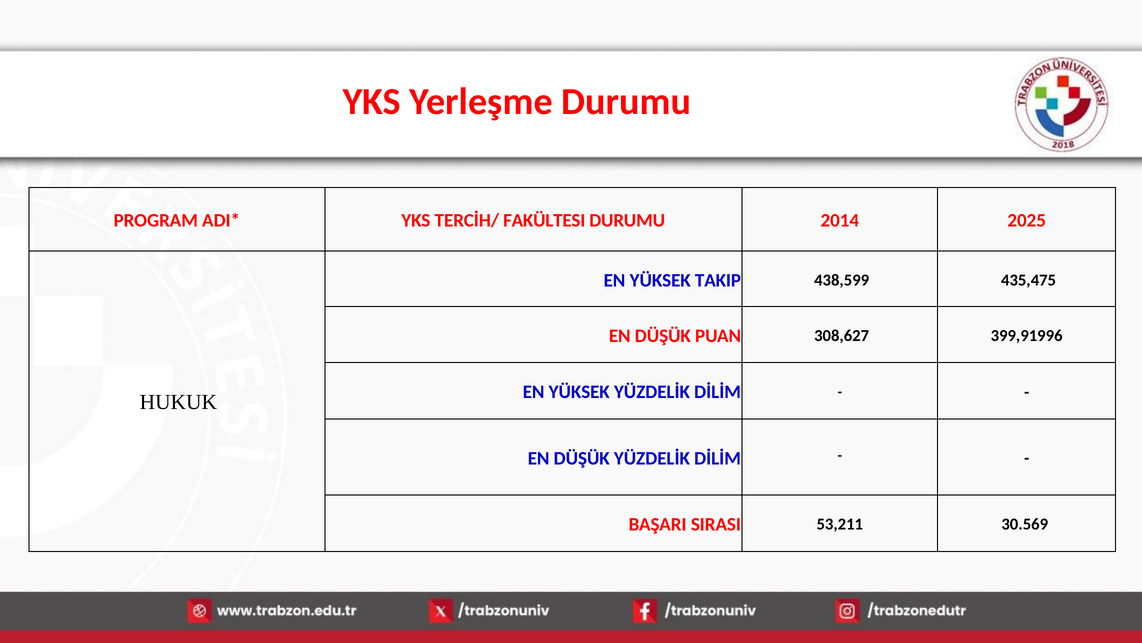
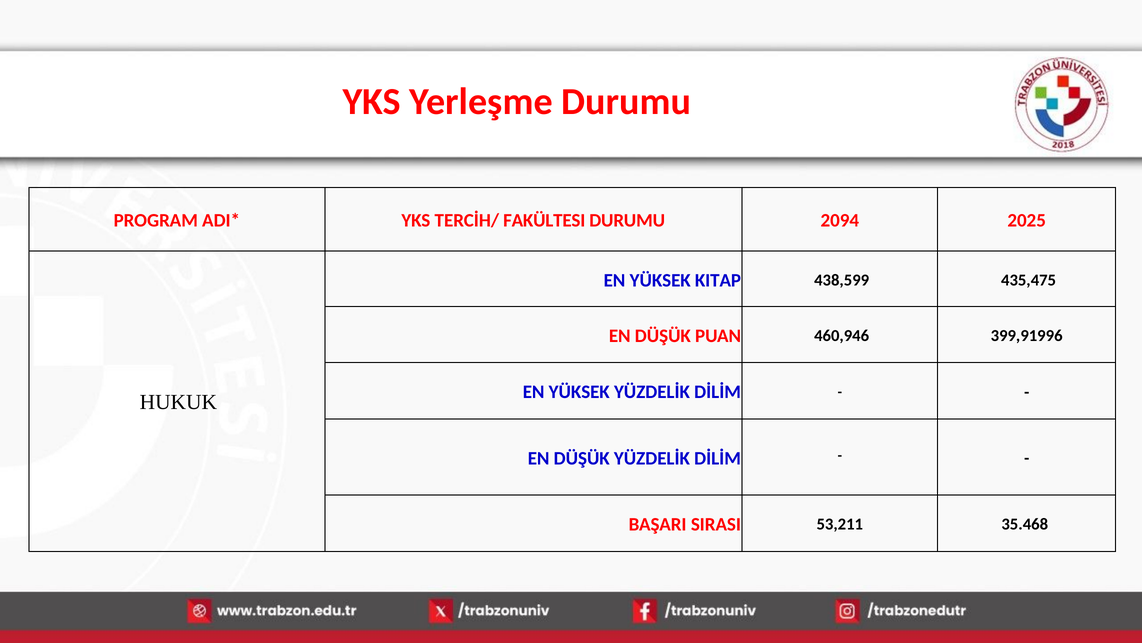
2014: 2014 -> 2094
TAKIP: TAKIP -> KITAP
308,627: 308,627 -> 460,946
30.569: 30.569 -> 35.468
